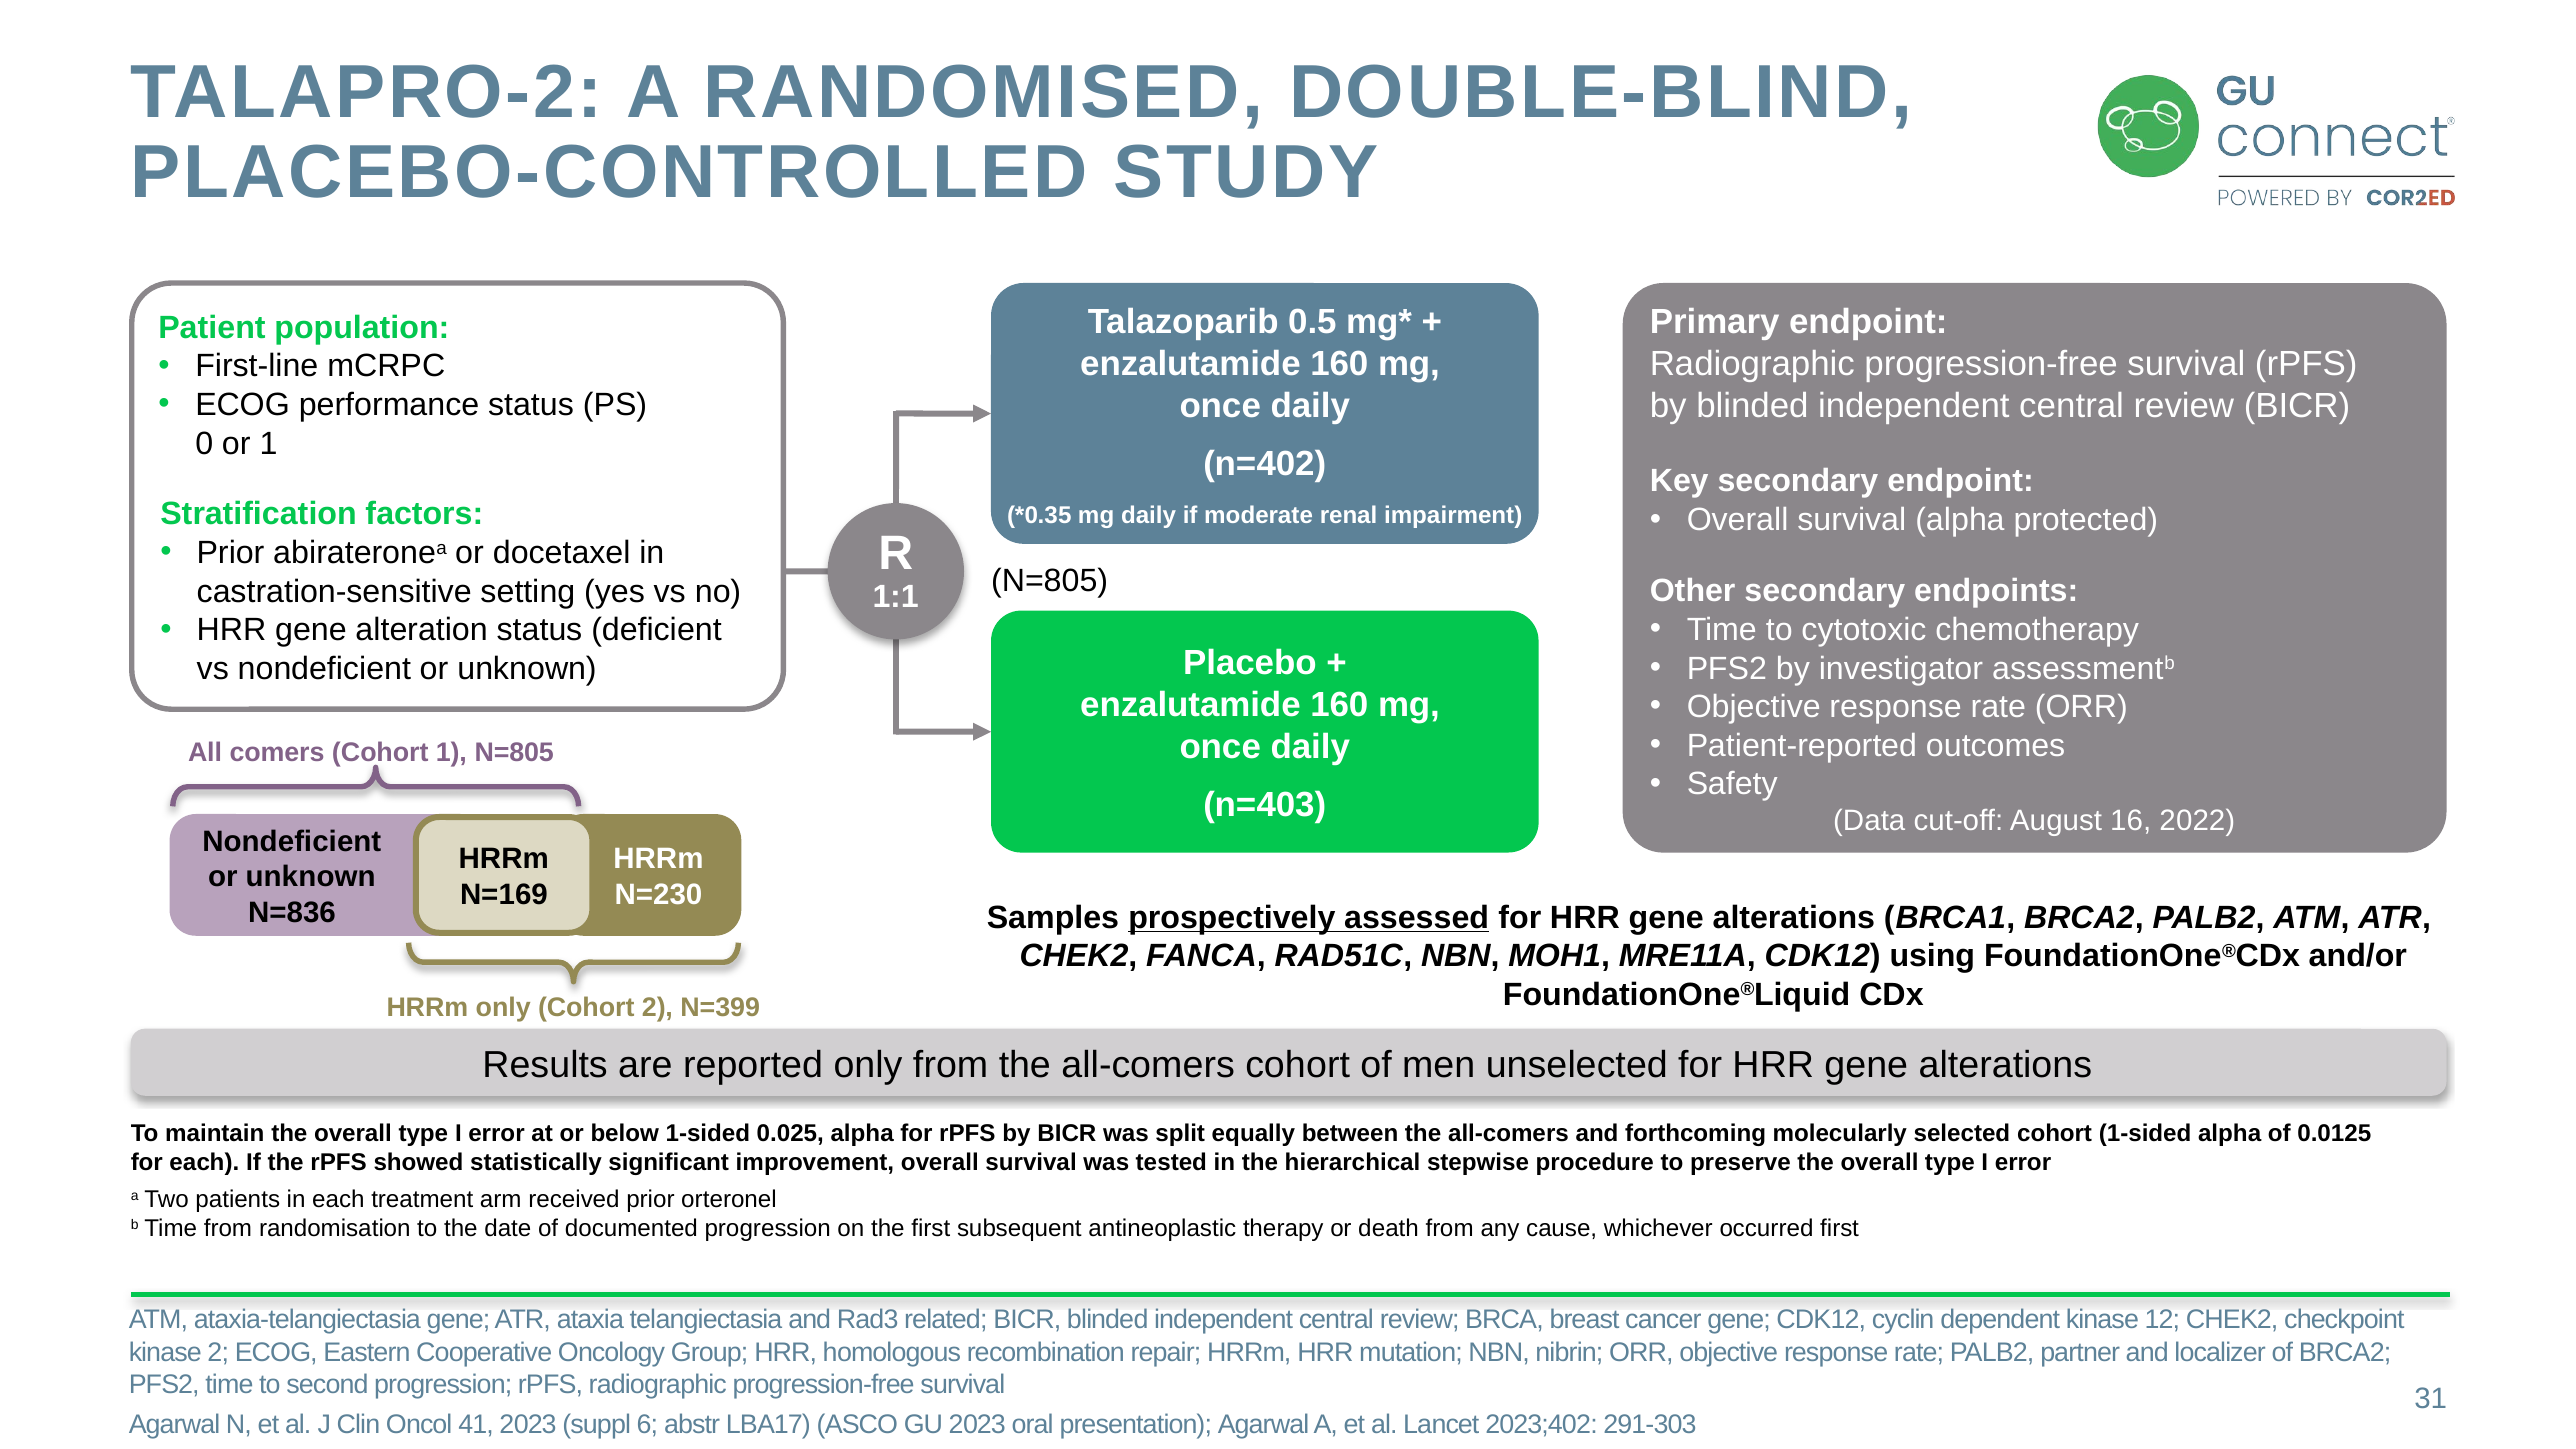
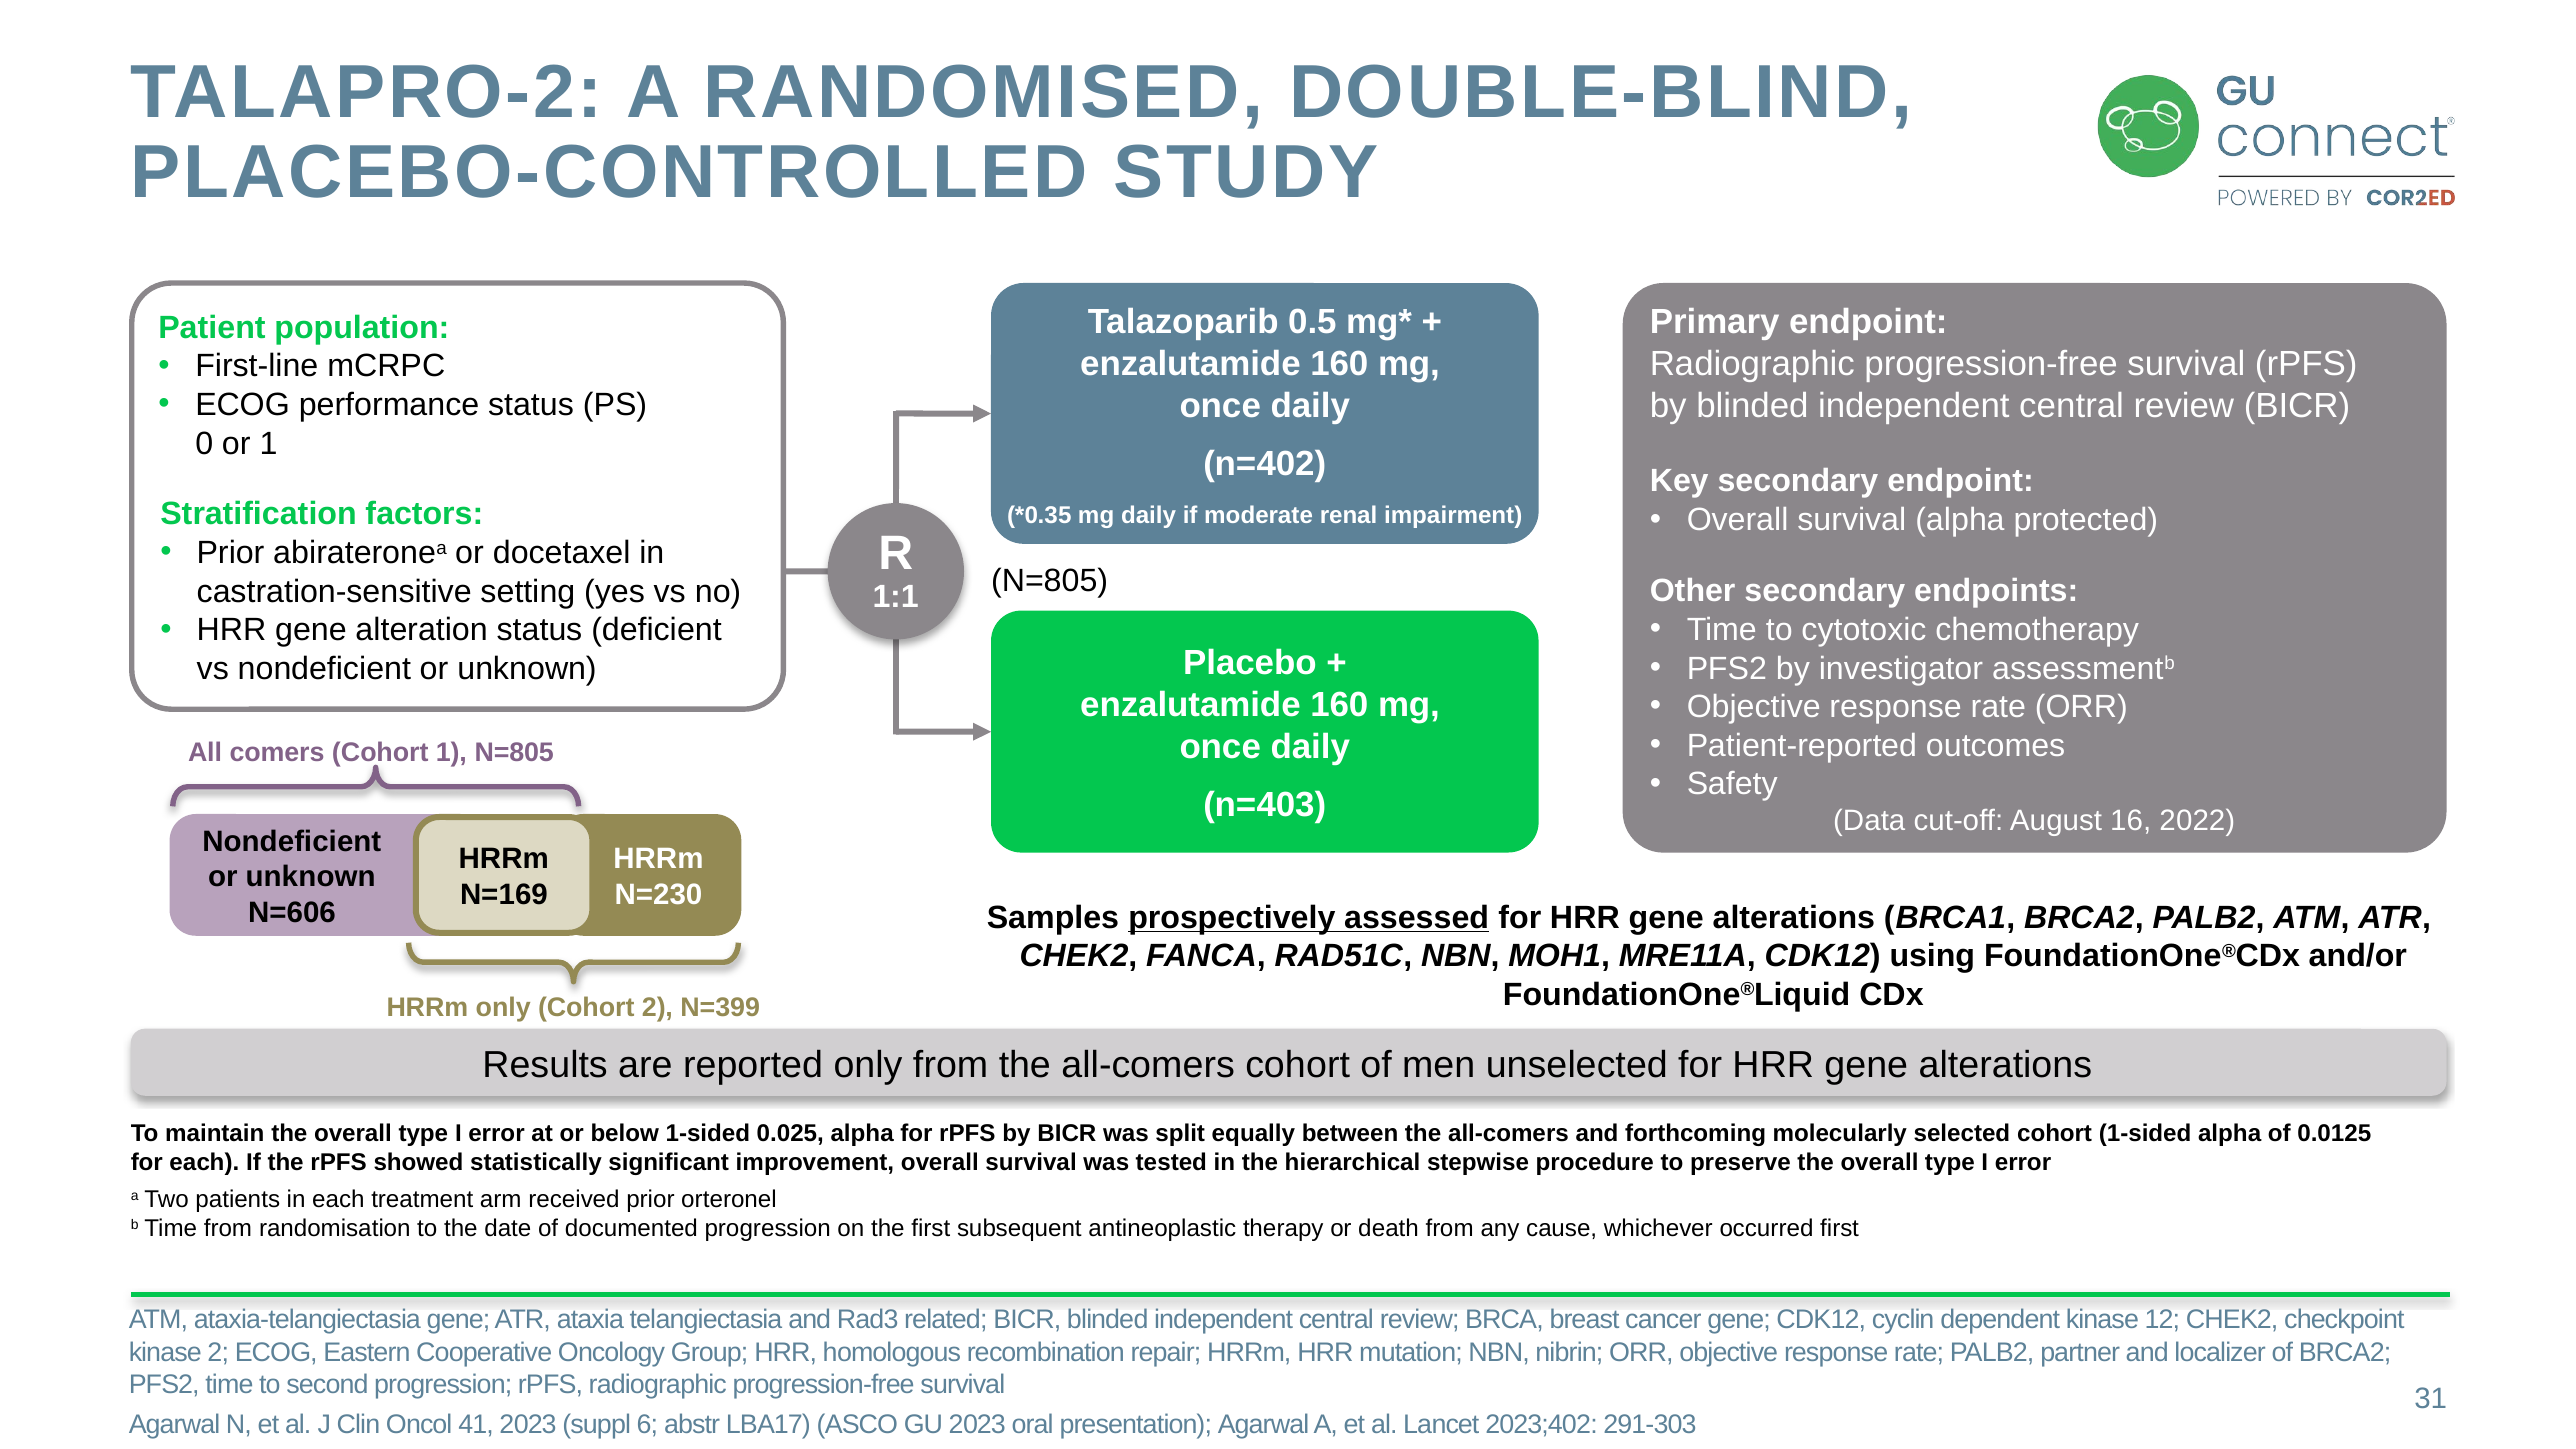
N=836: N=836 -> N=606
